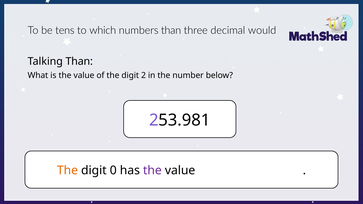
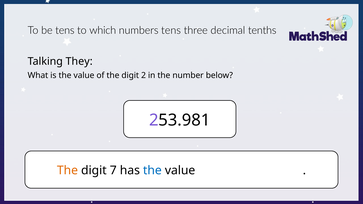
numbers than: than -> tens
would: would -> tenths
Talking Than: Than -> They
0: 0 -> 7
the at (152, 171) colour: purple -> blue
